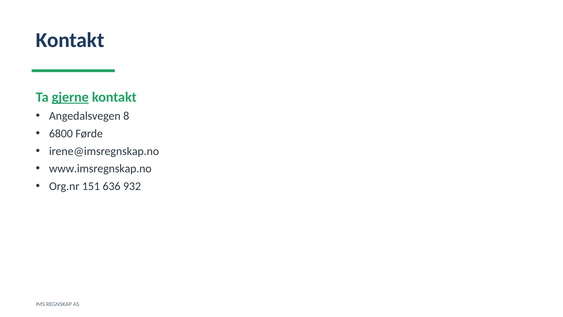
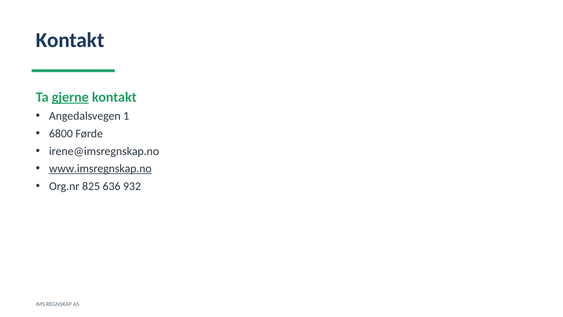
8: 8 -> 1
www.imsregnskap.no underline: none -> present
151: 151 -> 825
